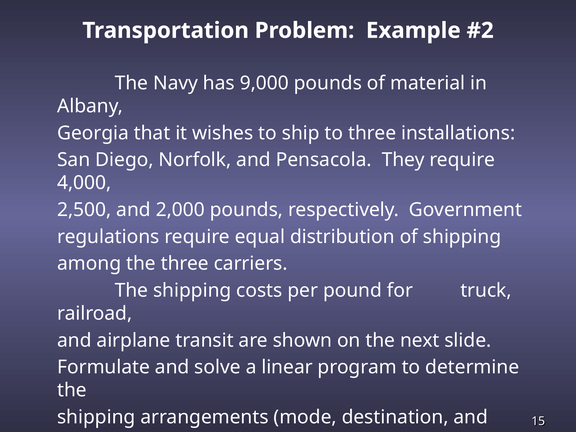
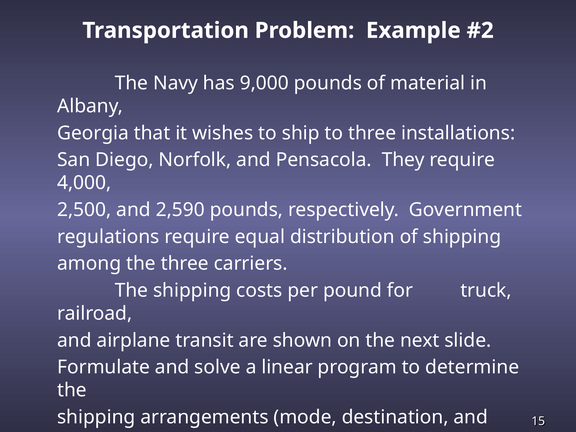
2,000: 2,000 -> 2,590
